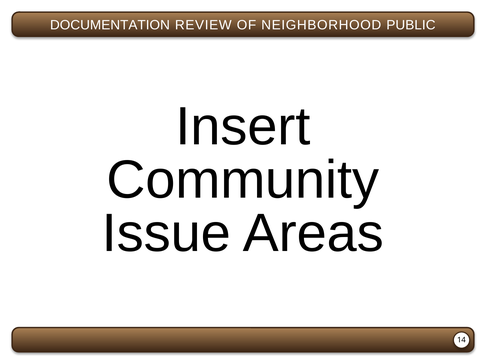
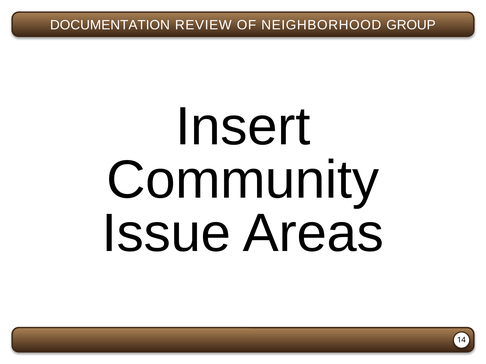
PUBLIC: PUBLIC -> GROUP
